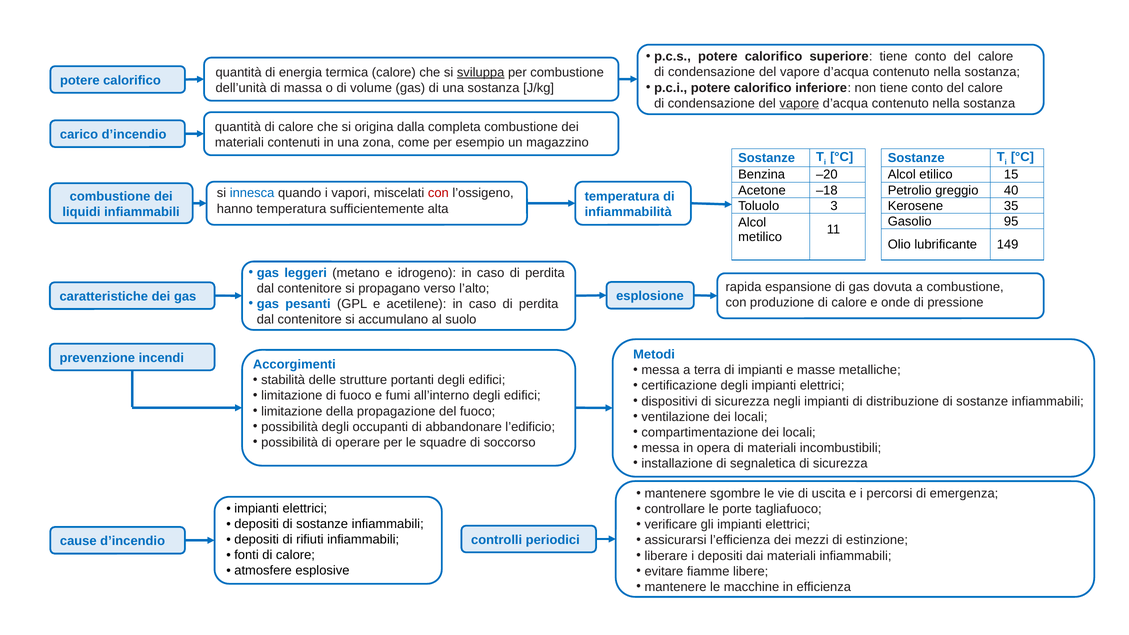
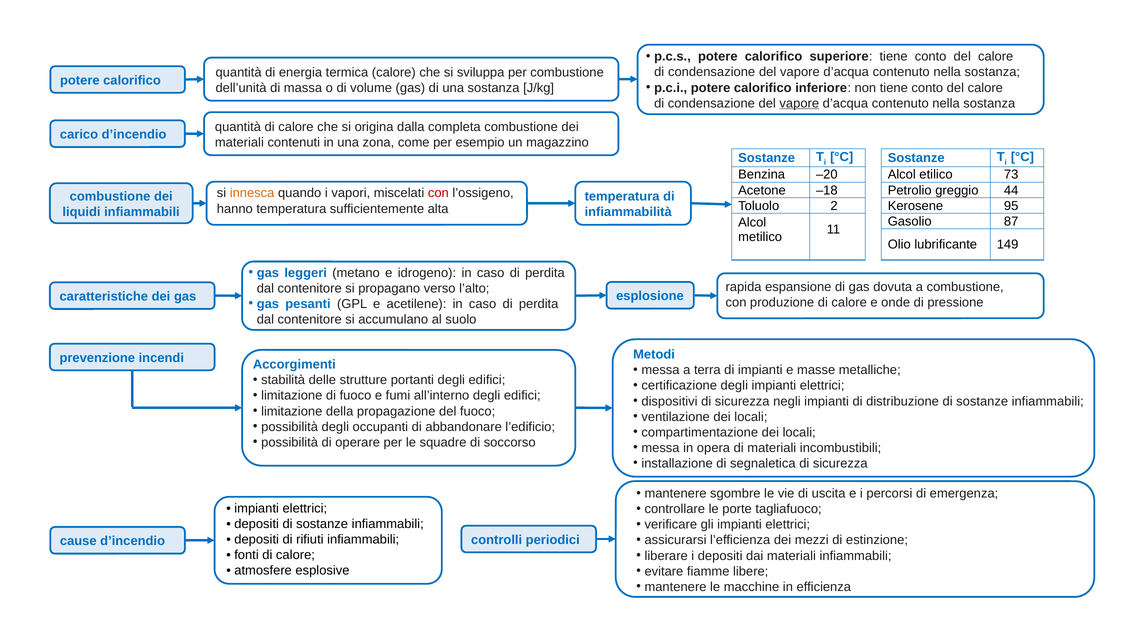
sviluppa underline: present -> none
15: 15 -> 73
40: 40 -> 44
innesca colour: blue -> orange
3: 3 -> 2
35: 35 -> 95
95: 95 -> 87
